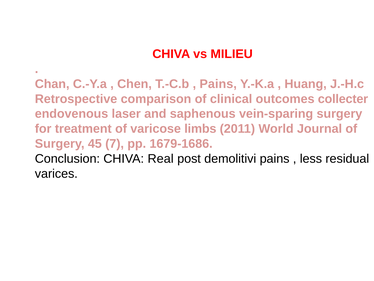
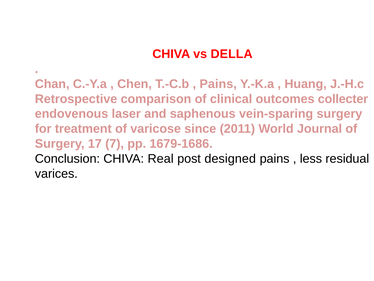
MILIEU: MILIEU -> DELLA
limbs: limbs -> since
45: 45 -> 17
demolitivi: demolitivi -> designed
